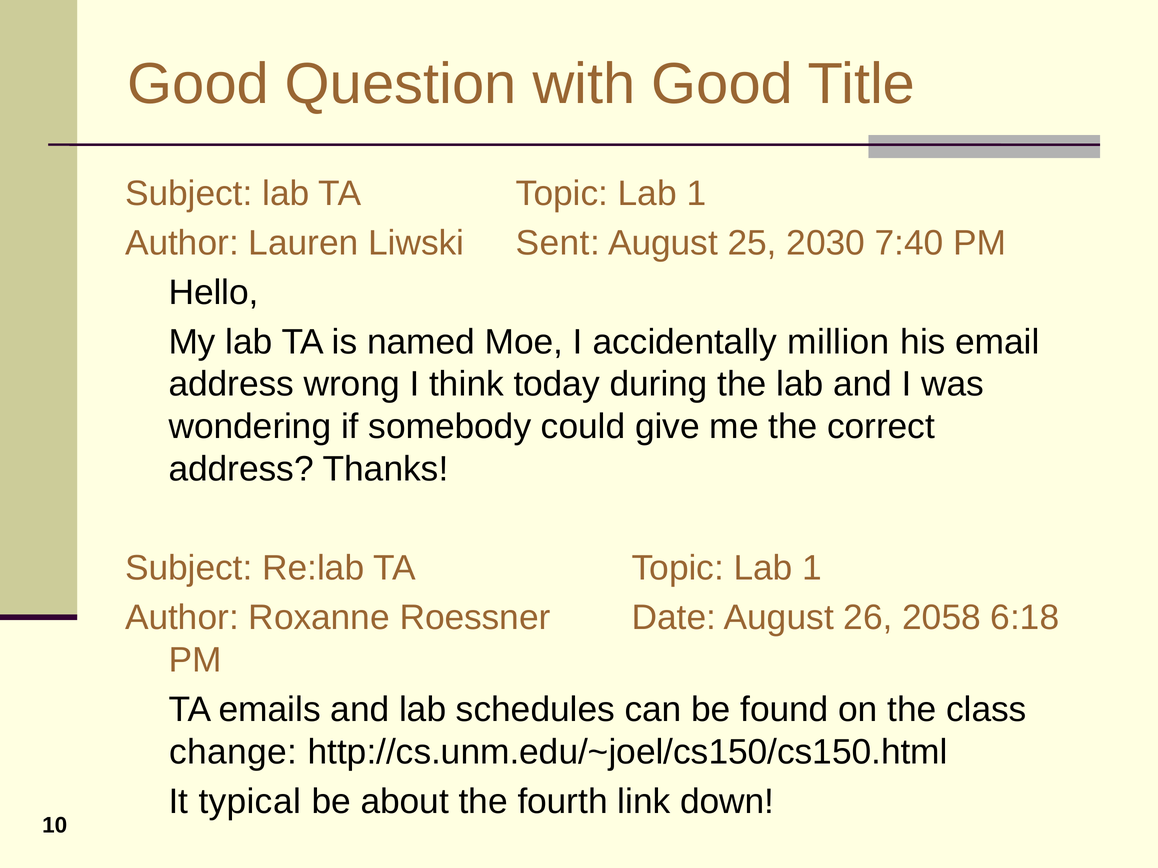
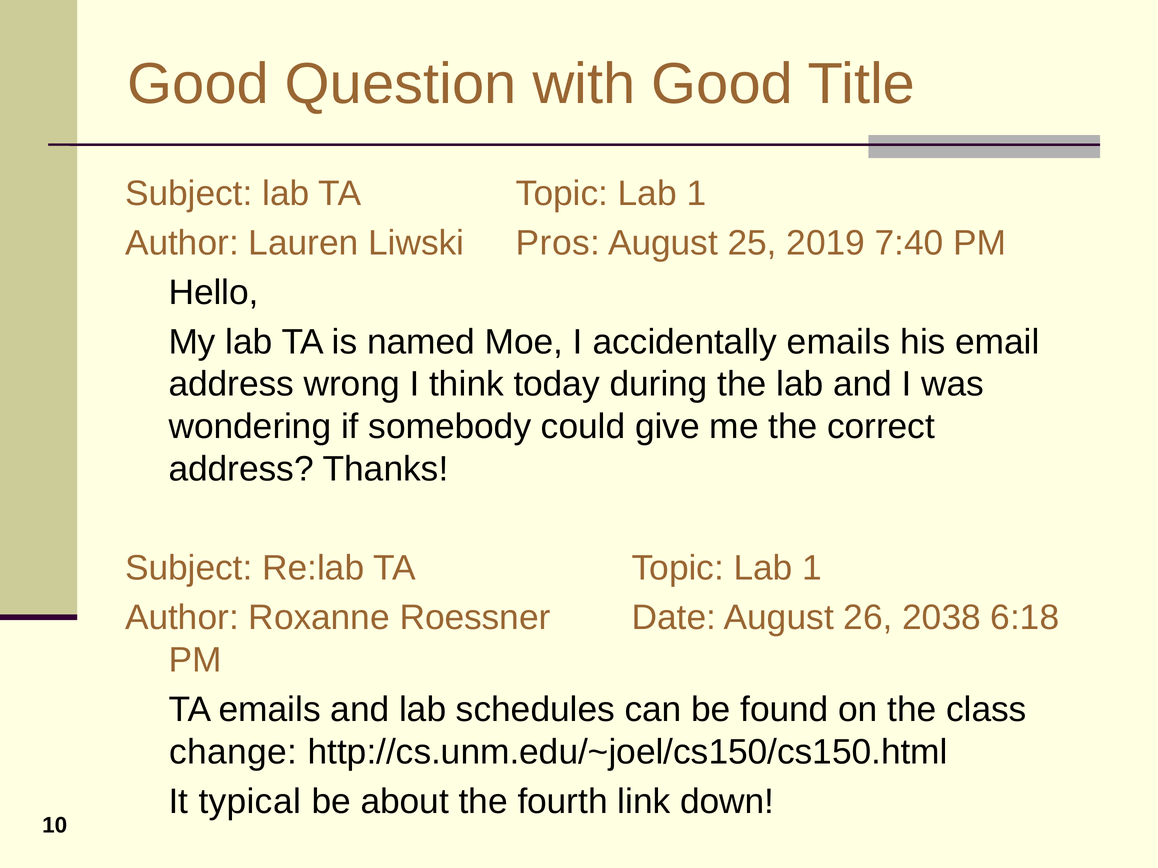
Sent: Sent -> Pros
2030: 2030 -> 2019
accidentally million: million -> emails
2058: 2058 -> 2038
